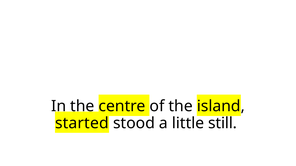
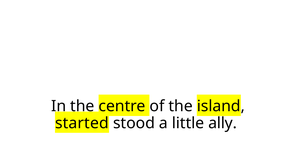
still: still -> ally
